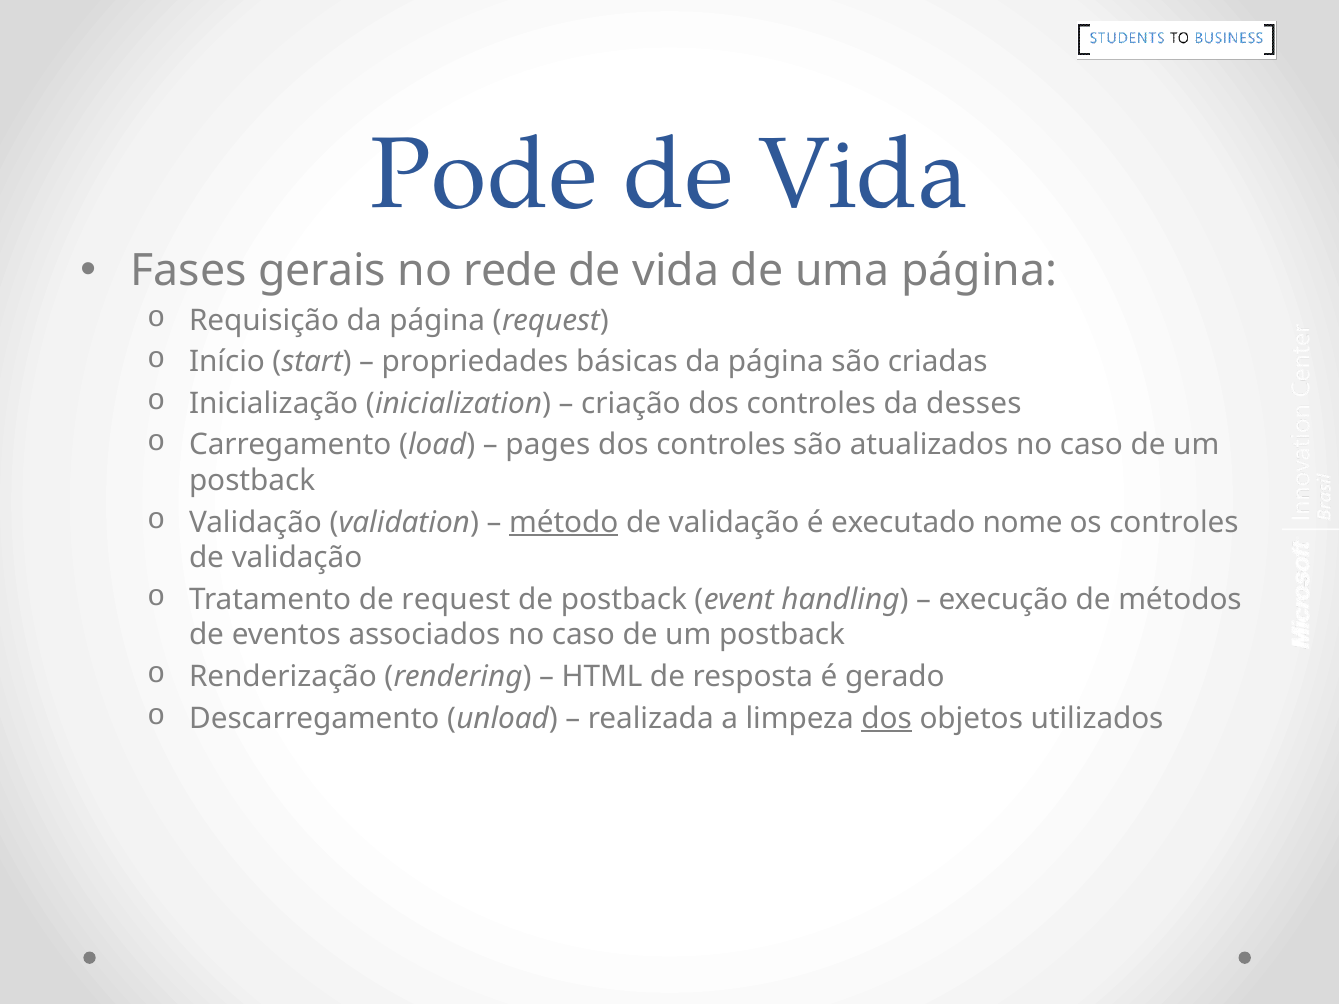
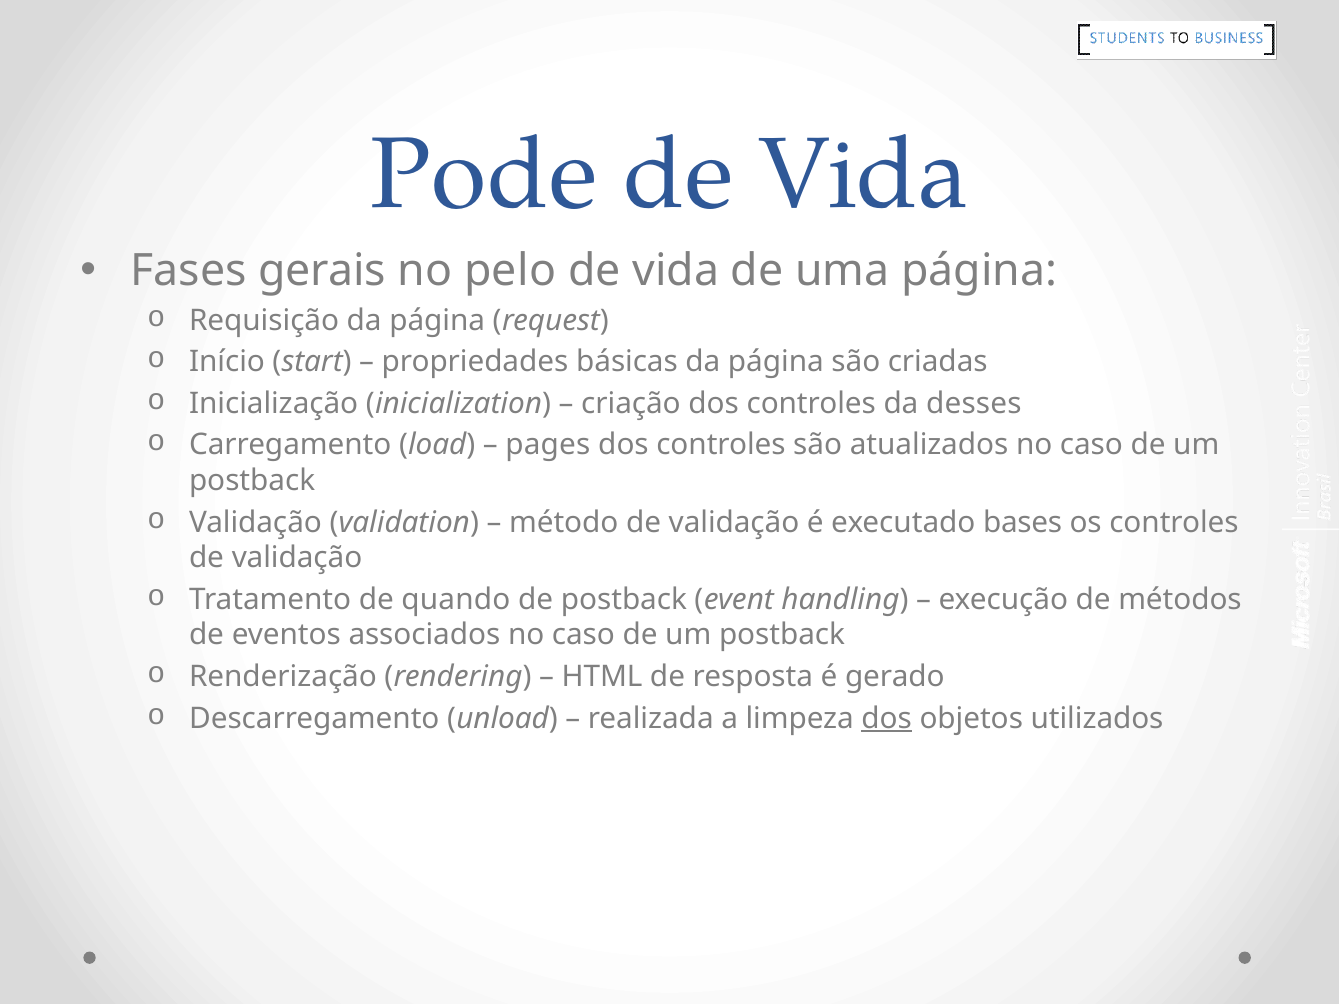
rede: rede -> pelo
método underline: present -> none
nome: nome -> bases
de request: request -> quando
